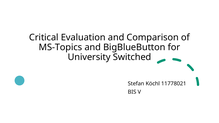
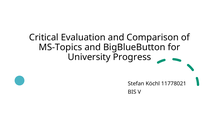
Switched: Switched -> Progress
